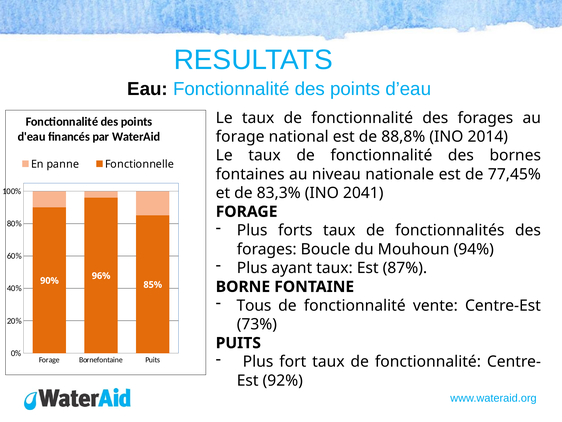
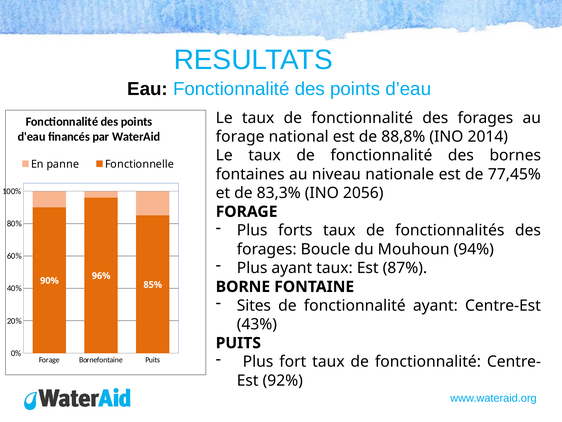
2041: 2041 -> 2056
Tous: Tous -> Sites
fonctionnalité vente: vente -> ayant
73%: 73% -> 43%
